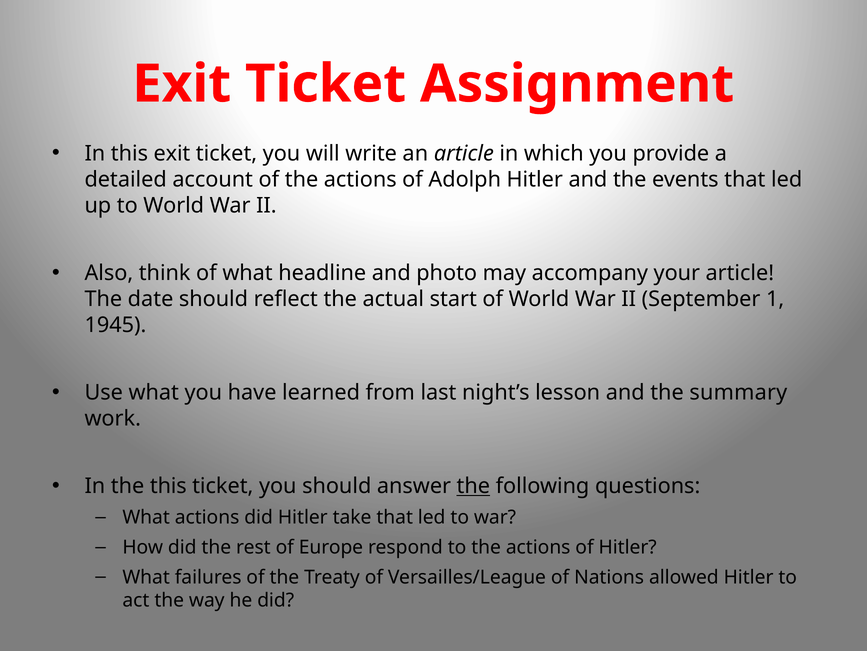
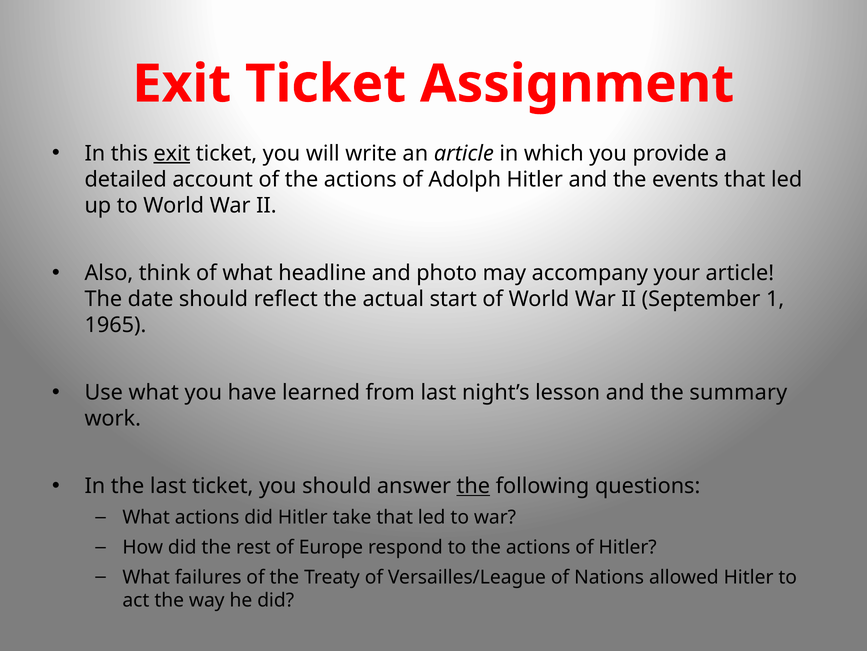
exit at (172, 153) underline: none -> present
1945: 1945 -> 1965
the this: this -> last
